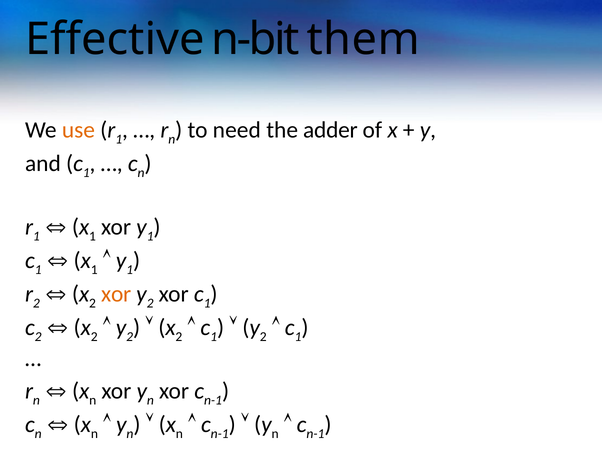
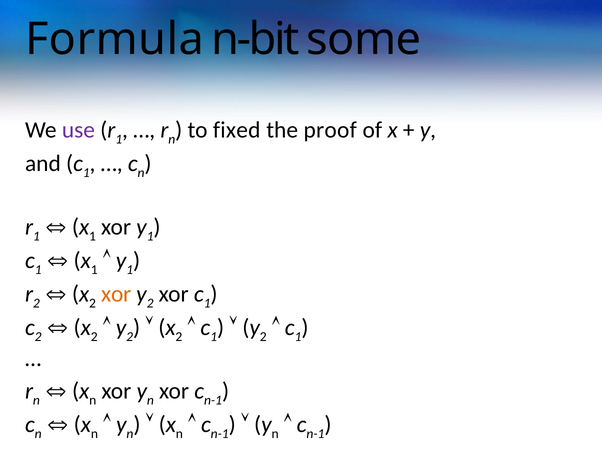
Effective: Effective -> Formula
them: them -> some
use colour: orange -> purple
need: need -> fixed
adder: adder -> proof
